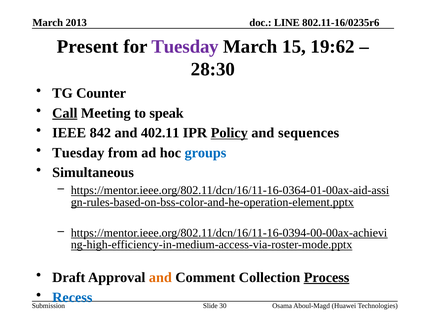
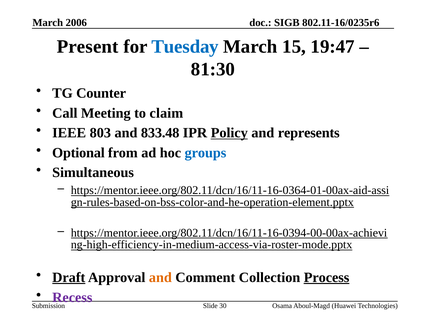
2013: 2013 -> 2006
LINE: LINE -> SIGB
Tuesday at (185, 47) colour: purple -> blue
19:62: 19:62 -> 19:47
28:30: 28:30 -> 81:30
Call underline: present -> none
speak: speak -> claim
842: 842 -> 803
402.11: 402.11 -> 833.48
sequences: sequences -> represents
Tuesday at (78, 153): Tuesday -> Optional
Draft underline: none -> present
Recess colour: blue -> purple
